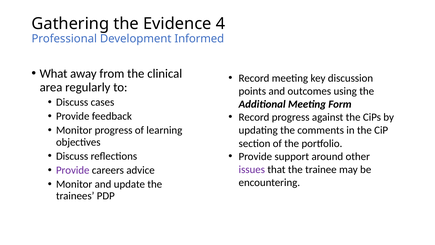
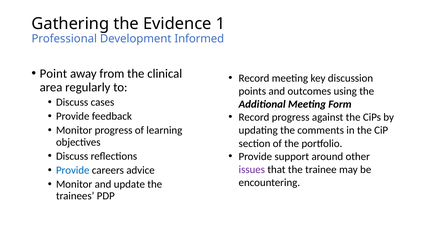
4: 4 -> 1
What: What -> Point
Provide at (73, 170) colour: purple -> blue
